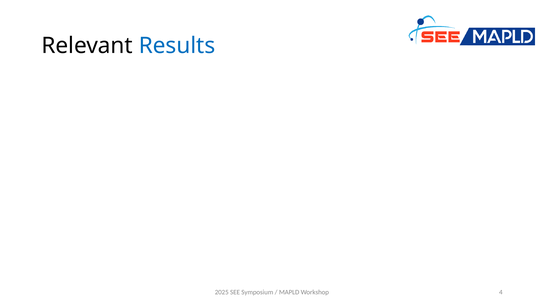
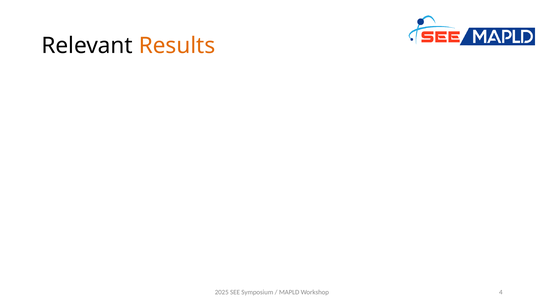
Results colour: blue -> orange
